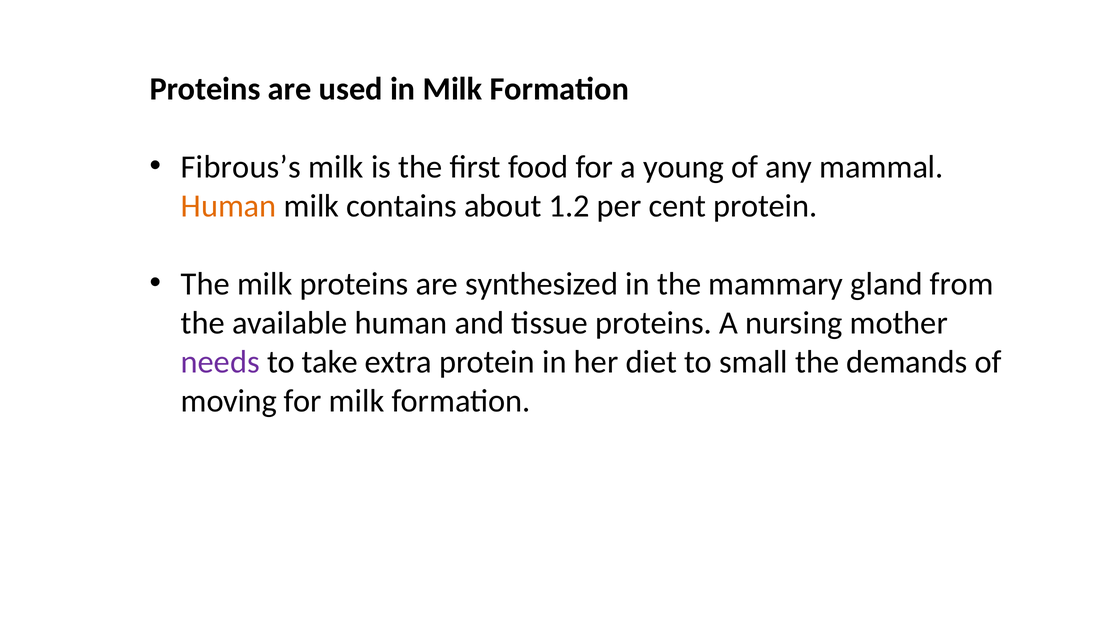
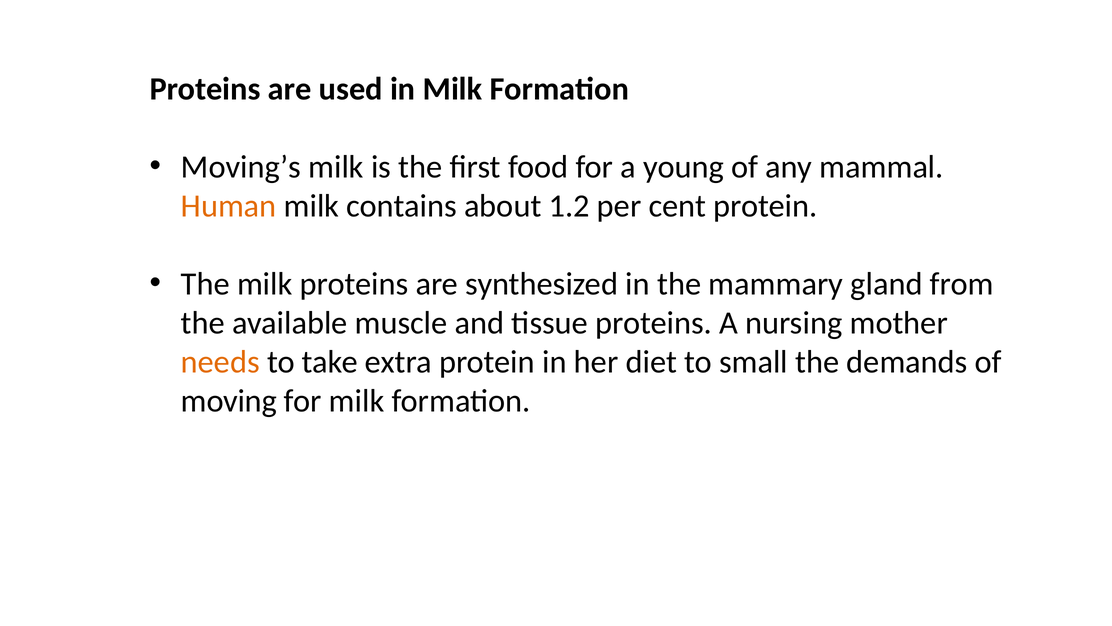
Fibrous’s: Fibrous’s -> Moving’s
available human: human -> muscle
needs colour: purple -> orange
